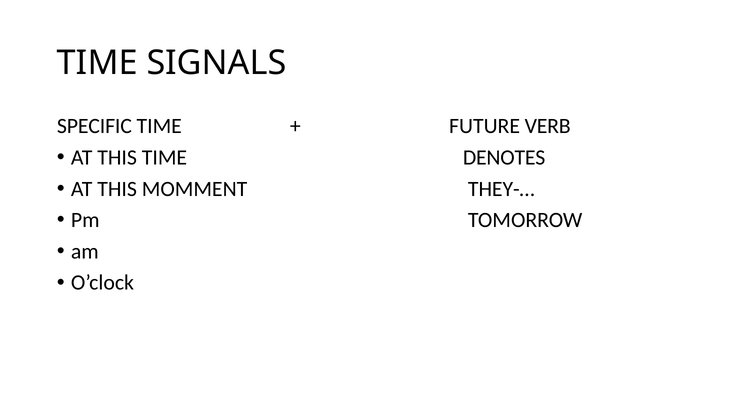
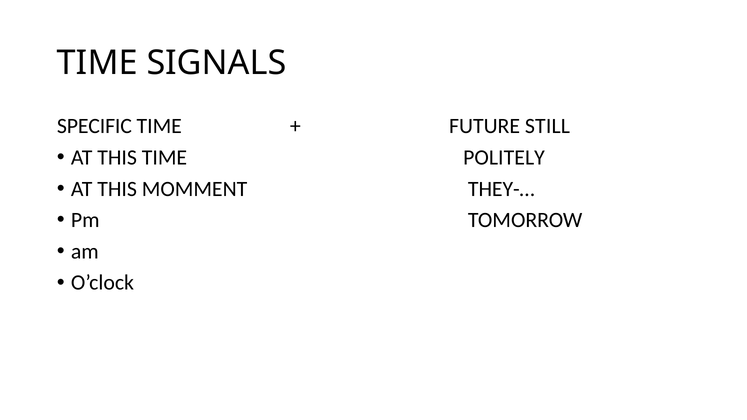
VERB: VERB -> STILL
DENOTES: DENOTES -> POLITELY
